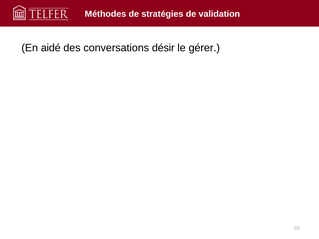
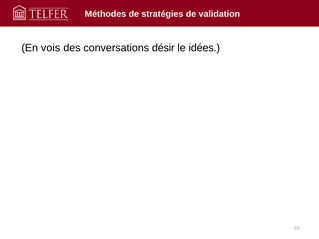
aidé: aidé -> vois
gérer: gérer -> idées
